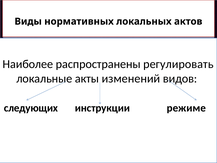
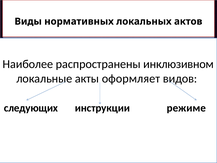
регулировать: регулировать -> инклюзивном
изменений: изменений -> оформляет
